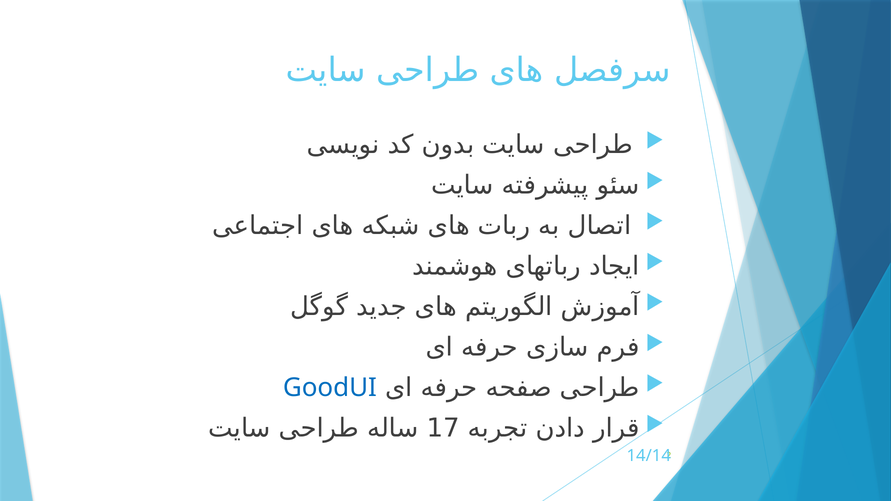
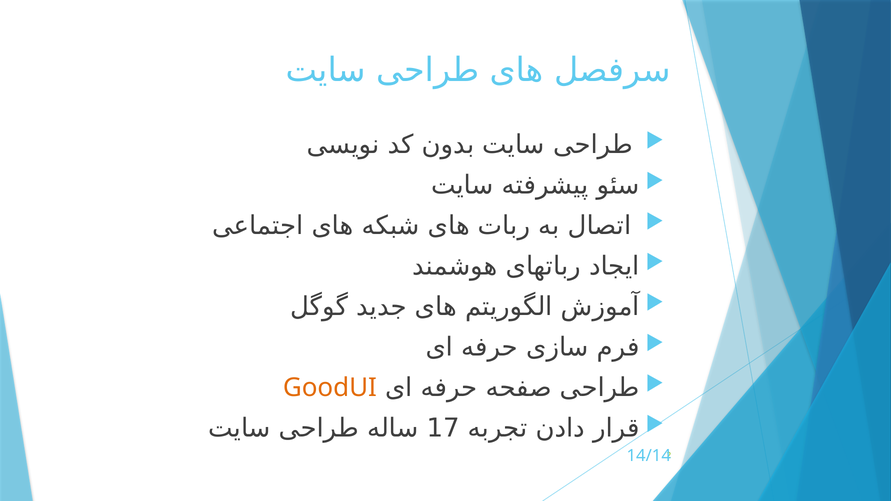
GoodUI colour: blue -> orange
